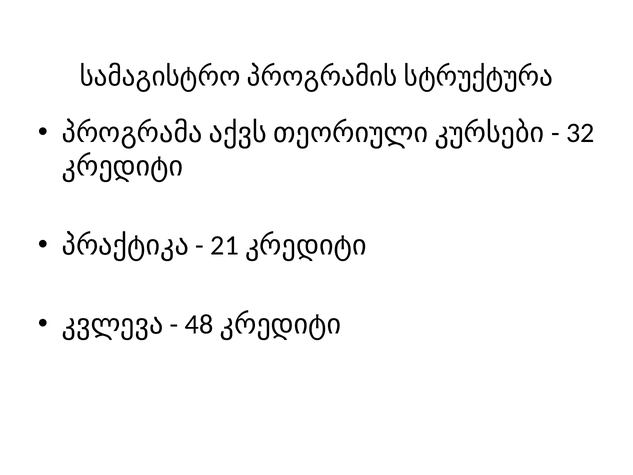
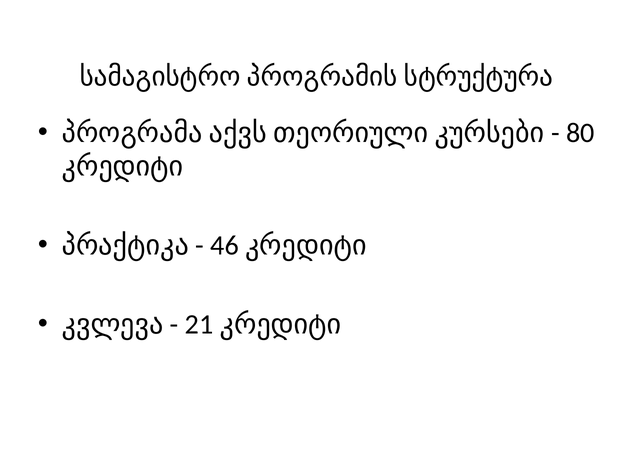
32: 32 -> 80
21: 21 -> 46
48: 48 -> 21
